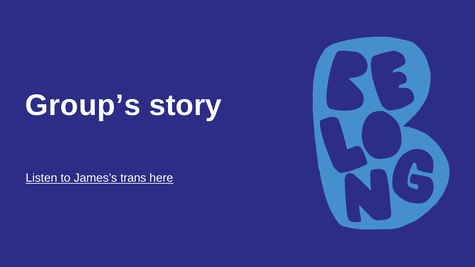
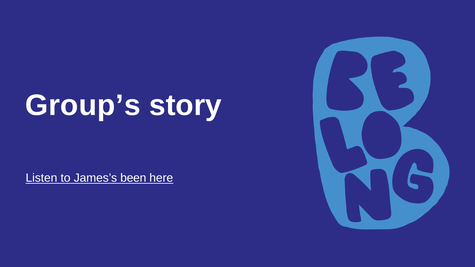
trans: trans -> been
